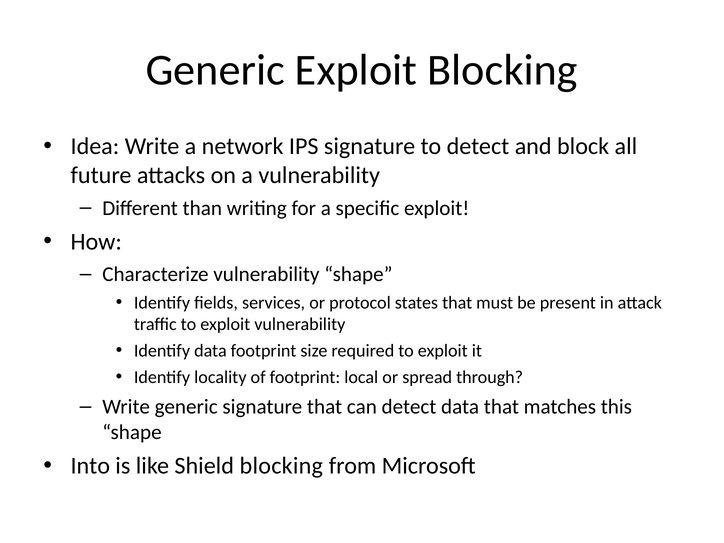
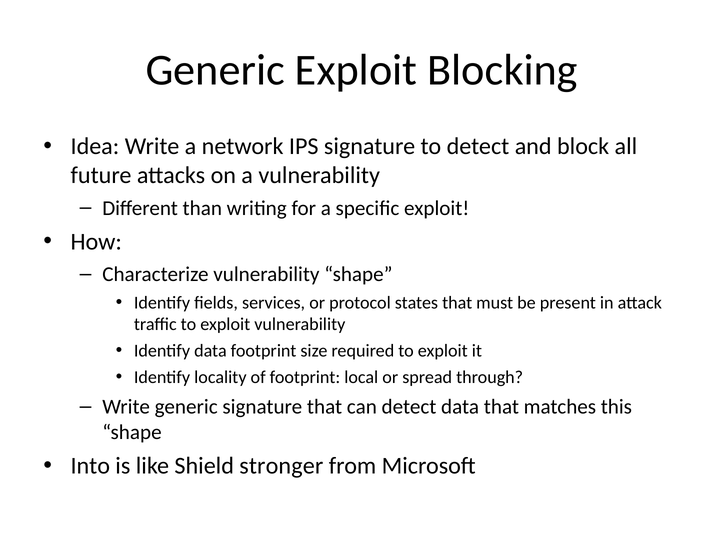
Shield blocking: blocking -> stronger
